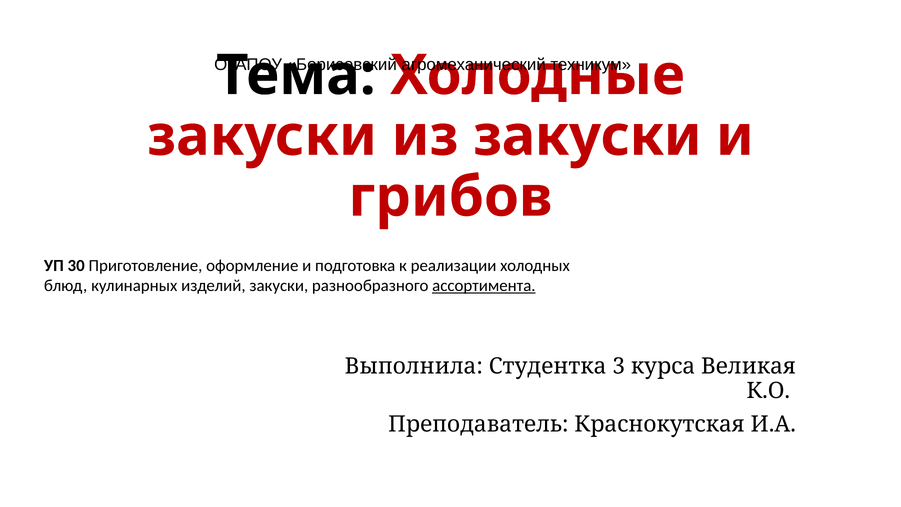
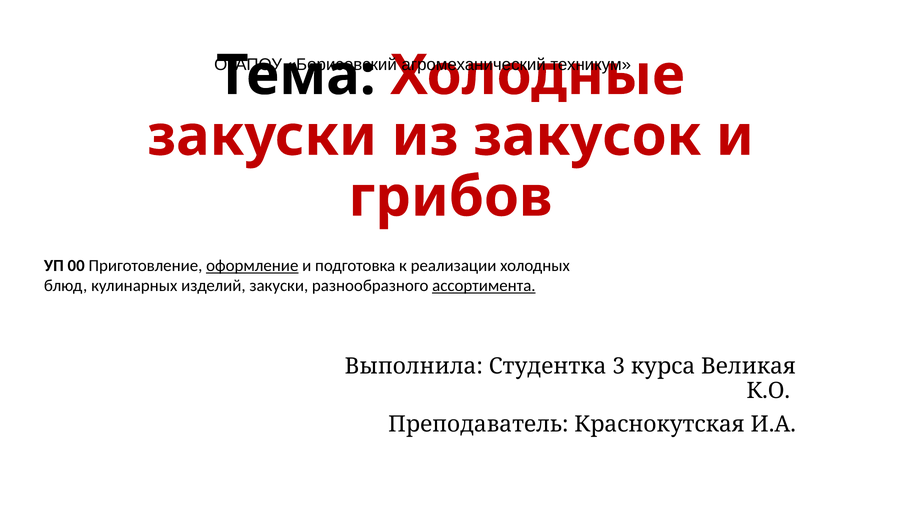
из закуски: закуски -> закусок
30: 30 -> 00
оформление underline: none -> present
